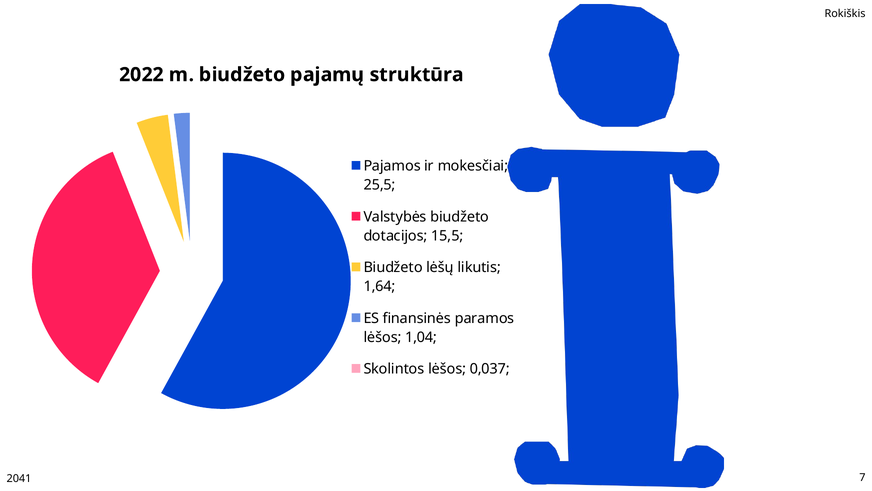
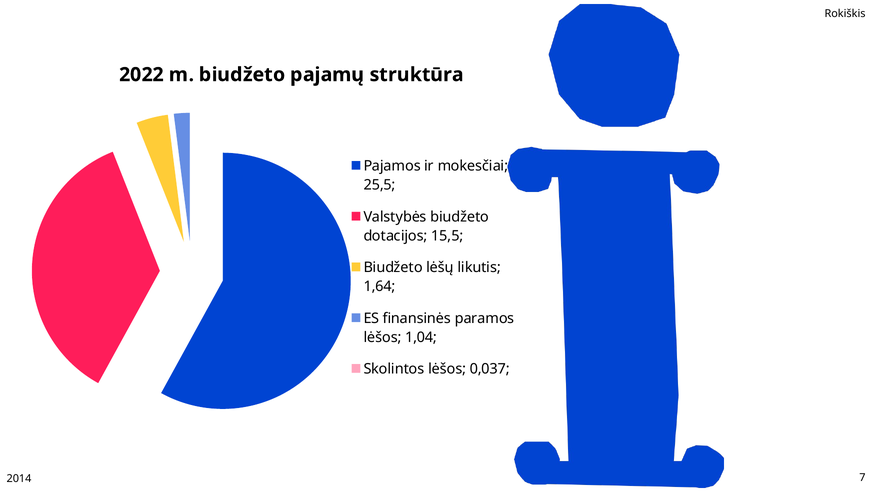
2041: 2041 -> 2014
